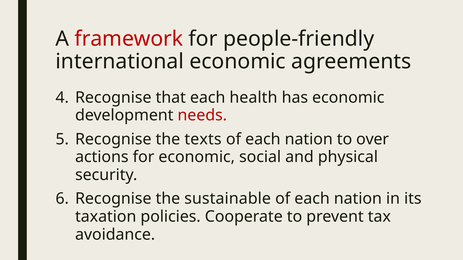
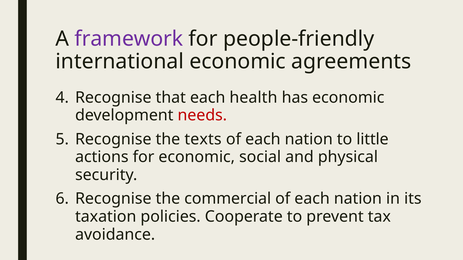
framework colour: red -> purple
over: over -> little
sustainable: sustainable -> commercial
